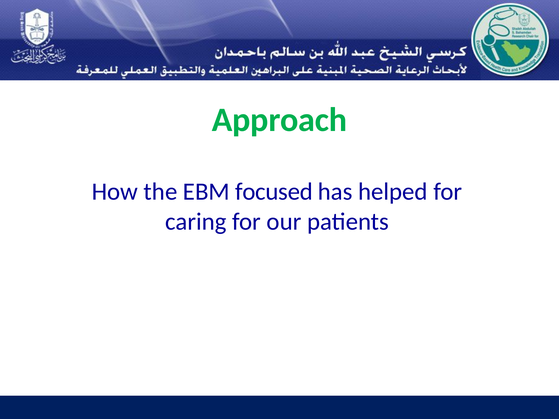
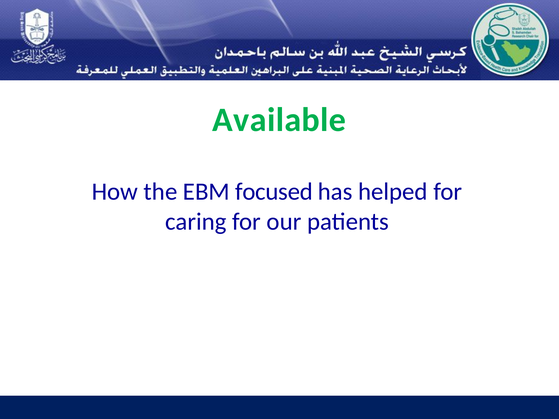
Approach: Approach -> Available
